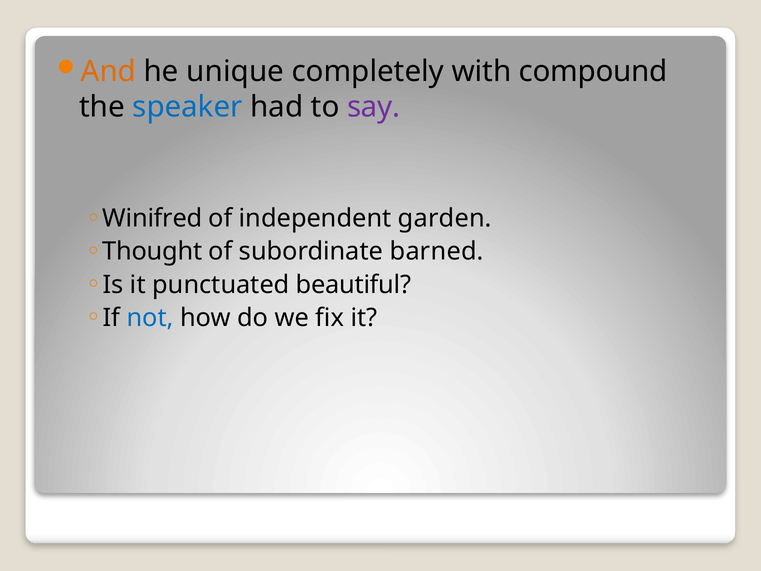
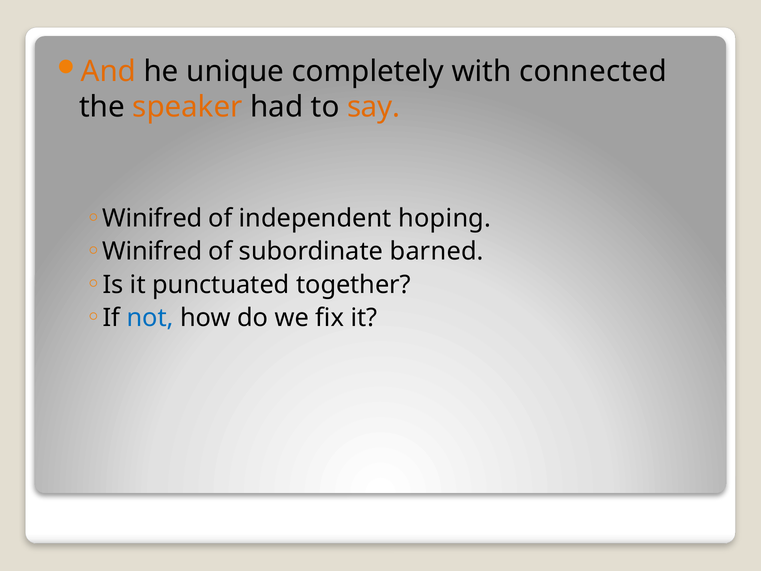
compound: compound -> connected
speaker colour: blue -> orange
say colour: purple -> orange
garden: garden -> hoping
Thought at (152, 252): Thought -> Winifred
beautiful: beautiful -> together
